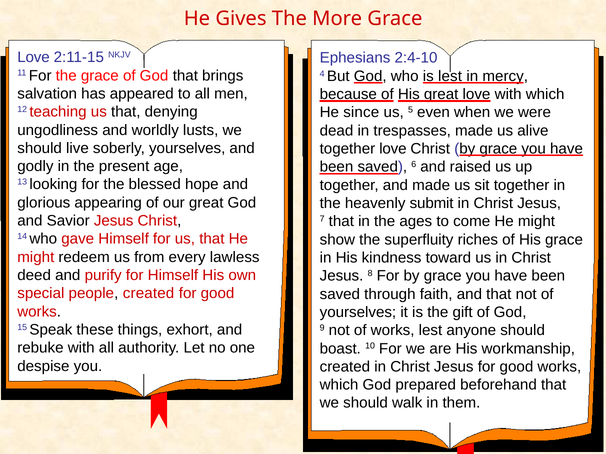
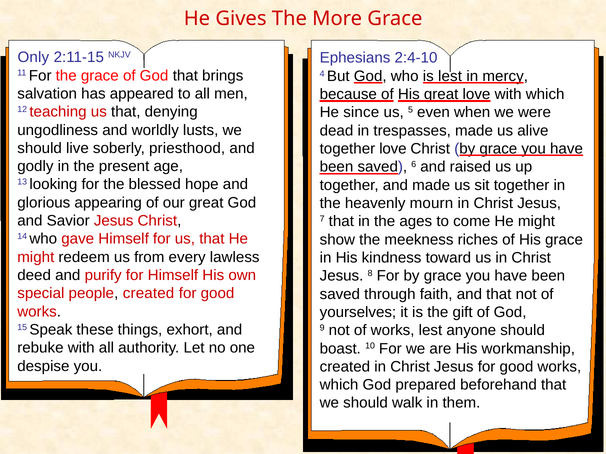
Love at (33, 57): Love -> Only
soberly yourselves: yourselves -> priesthood
submit: submit -> mourn
superfluity: superfluity -> meekness
